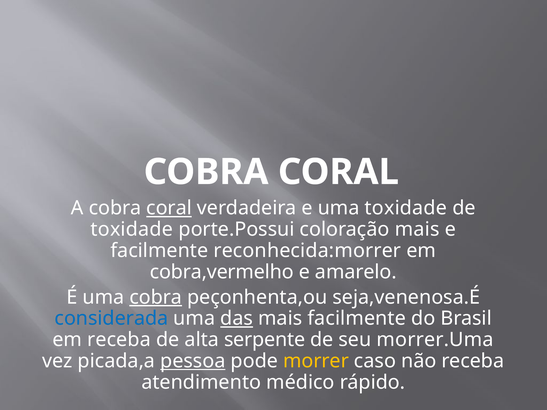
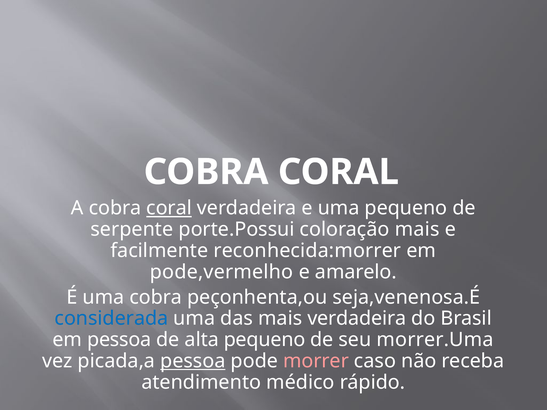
uma toxidade: toxidade -> pequeno
toxidade at (132, 230): toxidade -> serpente
cobra,vermelho: cobra,vermelho -> pode,vermelho
cobra at (156, 297) underline: present -> none
das underline: present -> none
mais facilmente: facilmente -> verdadeira
em receba: receba -> pessoa
alta serpente: serpente -> pequeno
morrer colour: yellow -> pink
